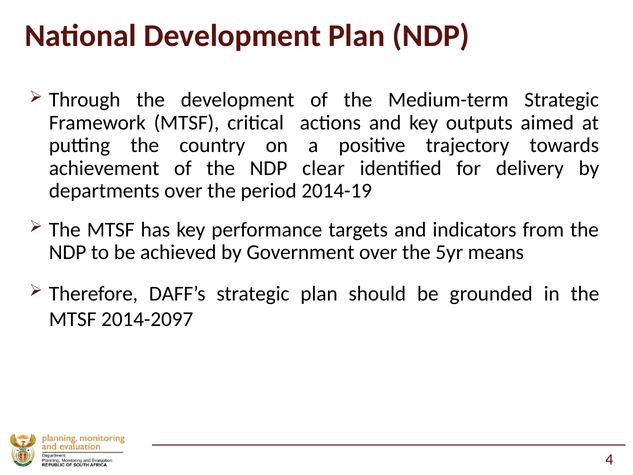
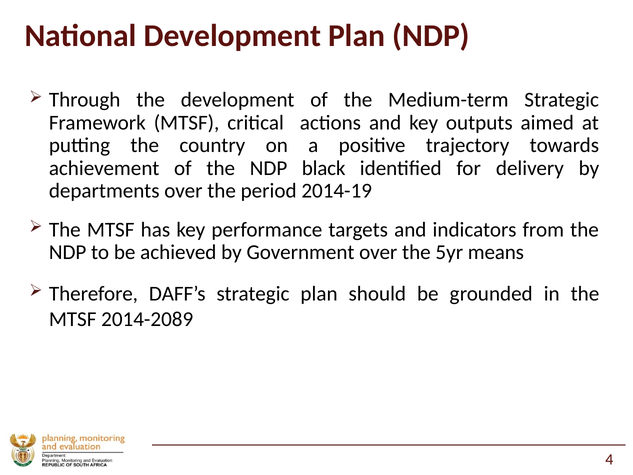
clear: clear -> black
2014-2097: 2014-2097 -> 2014-2089
